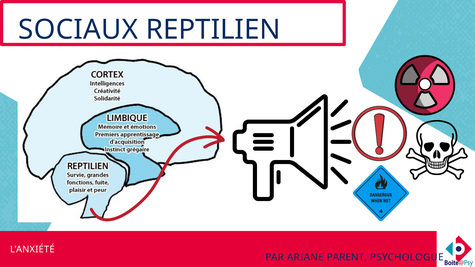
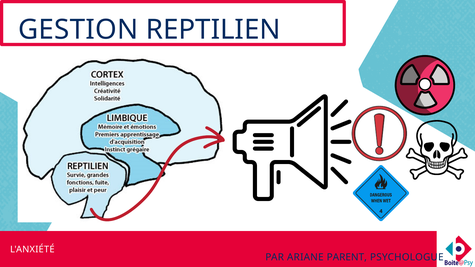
SOCIAUX: SOCIAUX -> GESTION
